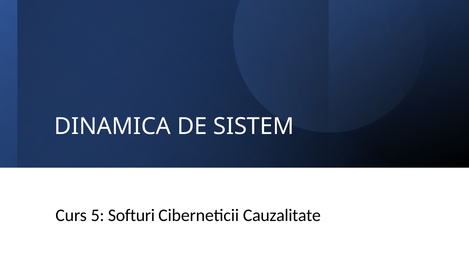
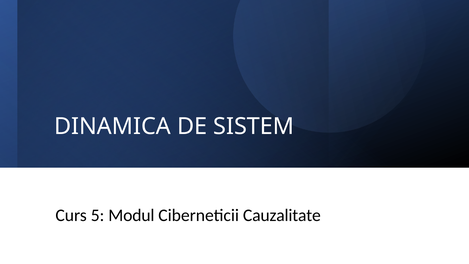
Softuri: Softuri -> Modul
